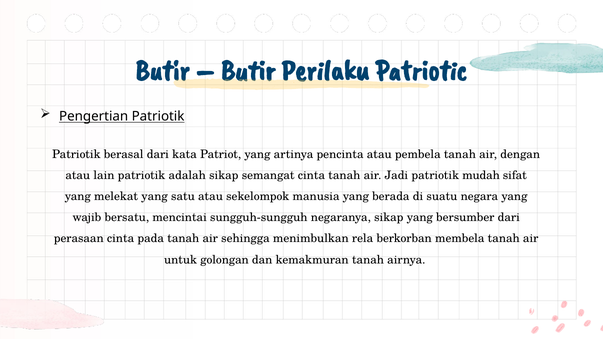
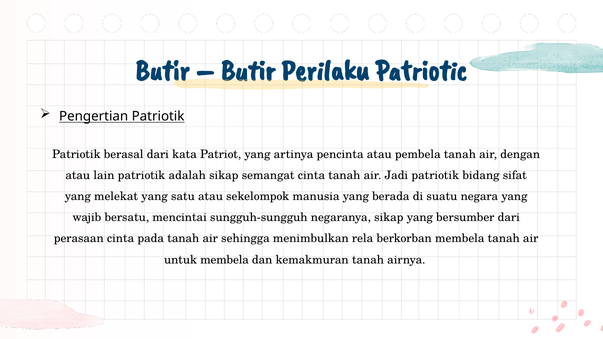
mudah: mudah -> bidang
untuk golongan: golongan -> membela
